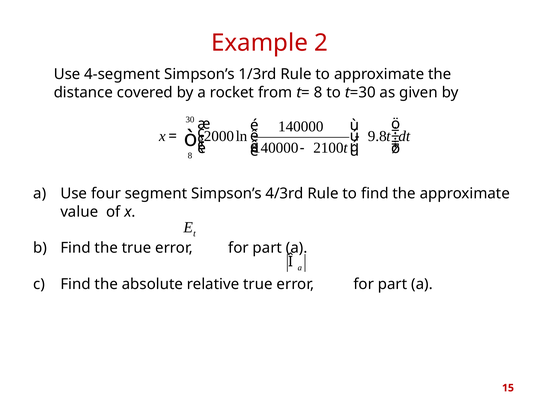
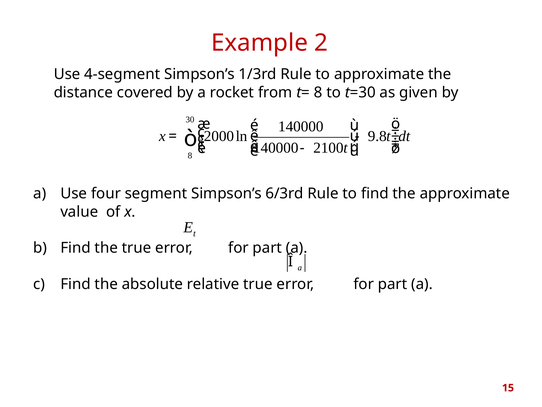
4/3rd: 4/3rd -> 6/3rd
